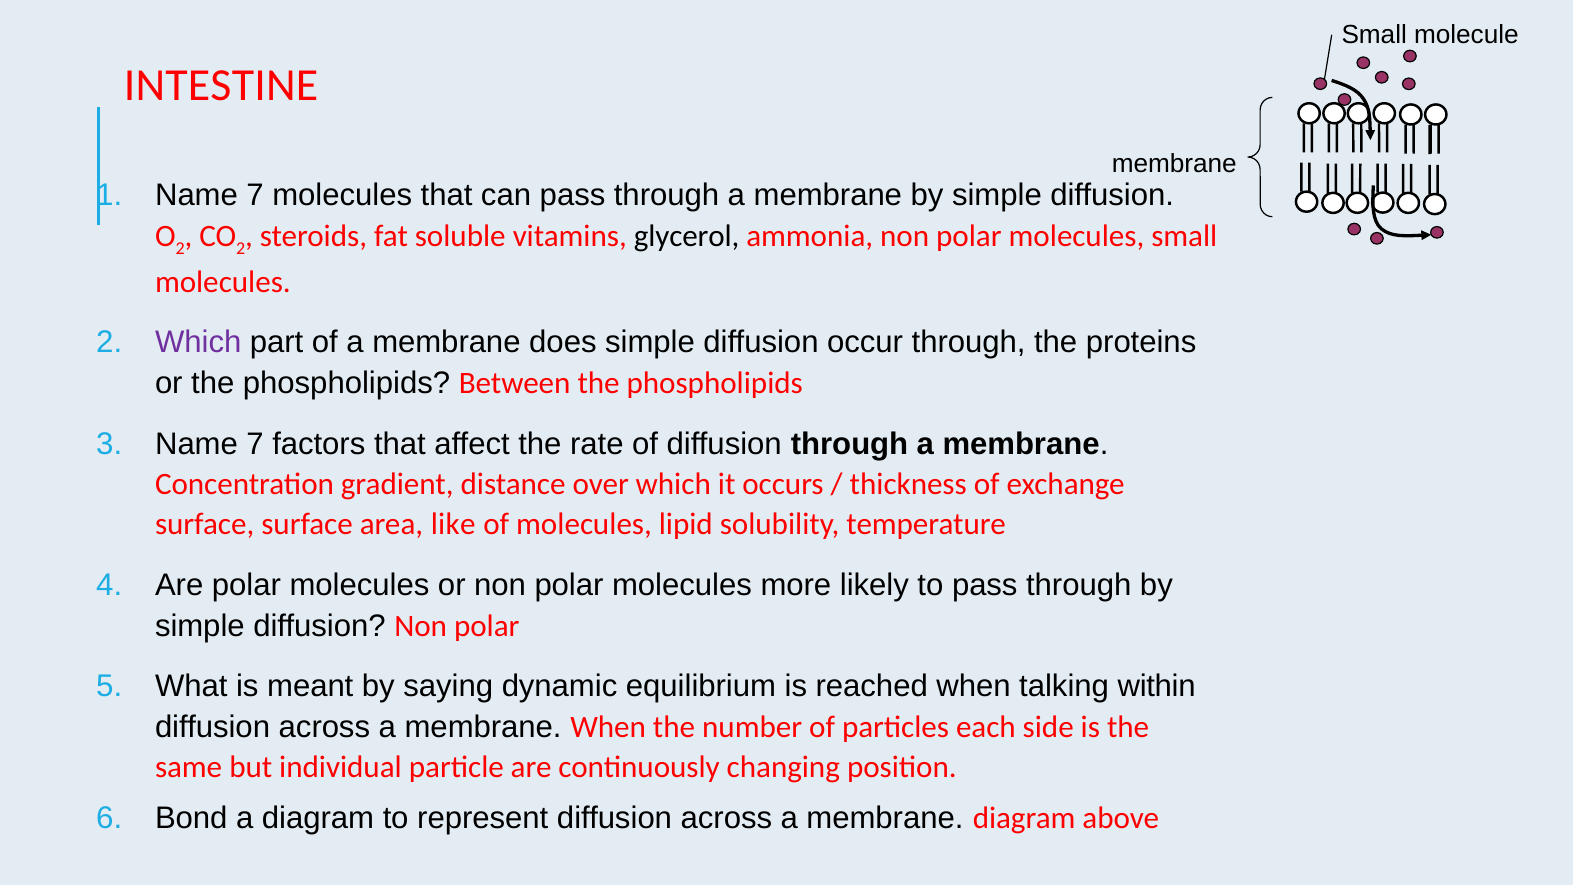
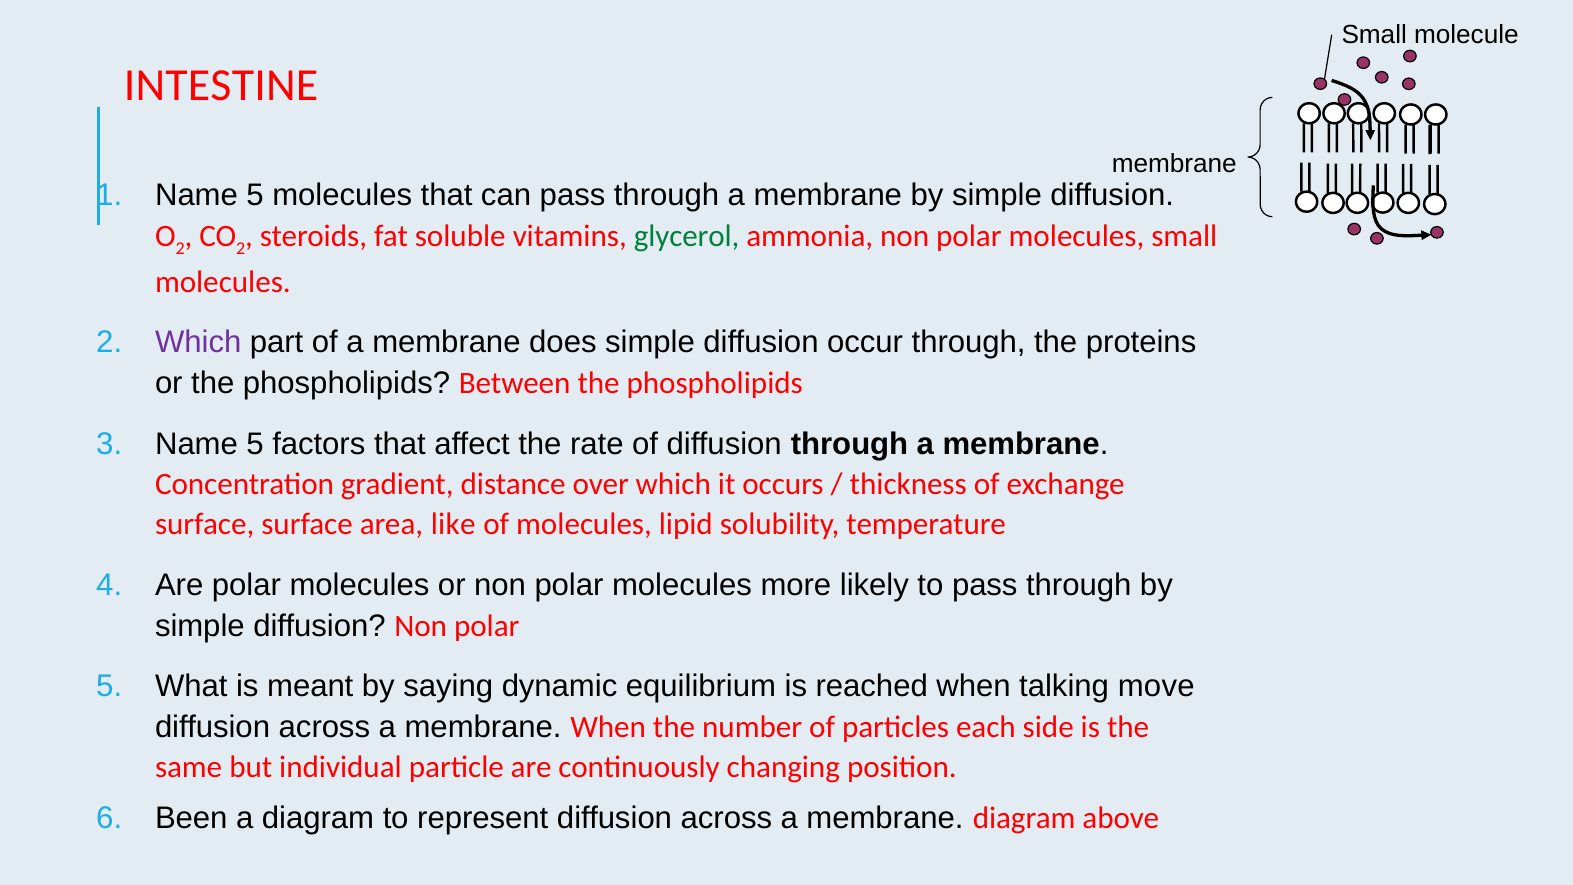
7 at (255, 196): 7 -> 5
glycerol colour: black -> green
3 Name 7: 7 -> 5
within: within -> move
Bond: Bond -> Been
